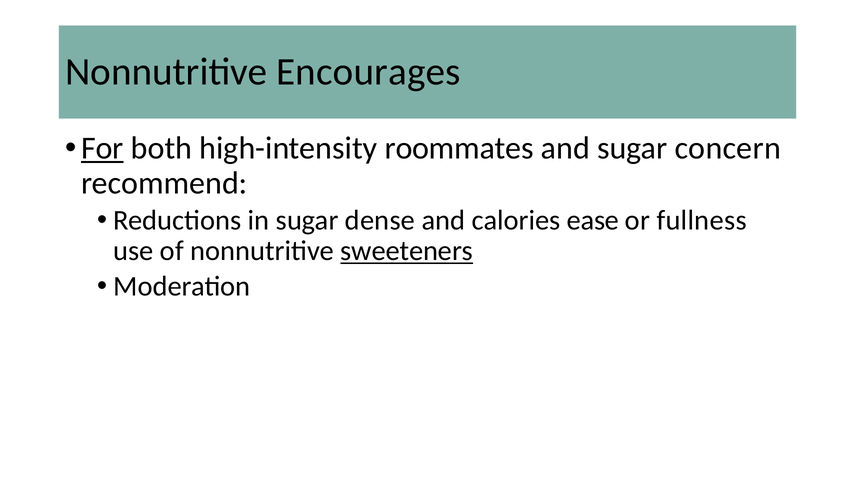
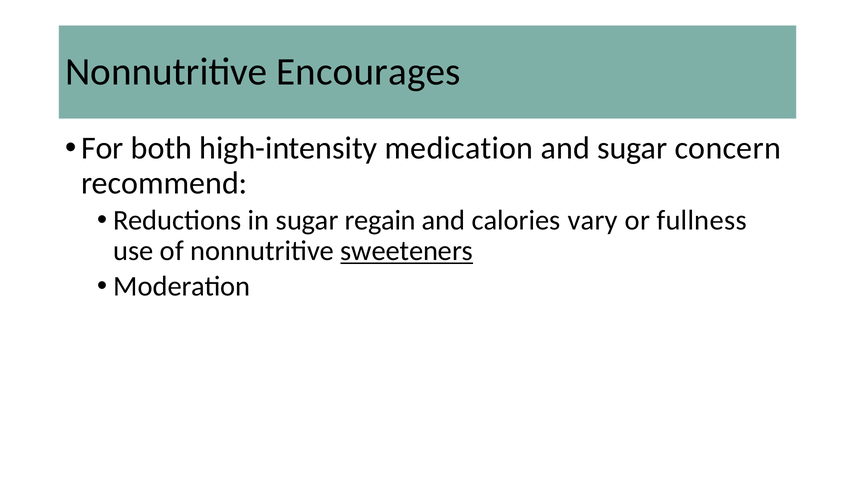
For underline: present -> none
roommates: roommates -> medication
dense: dense -> regain
ease: ease -> vary
